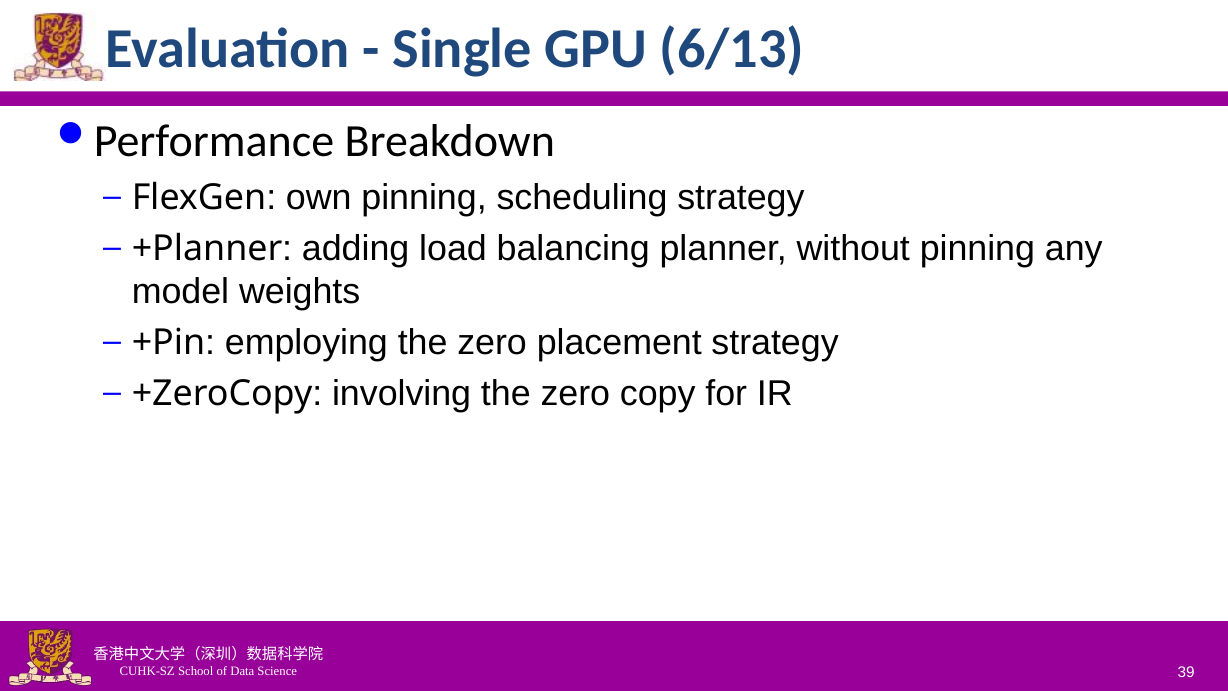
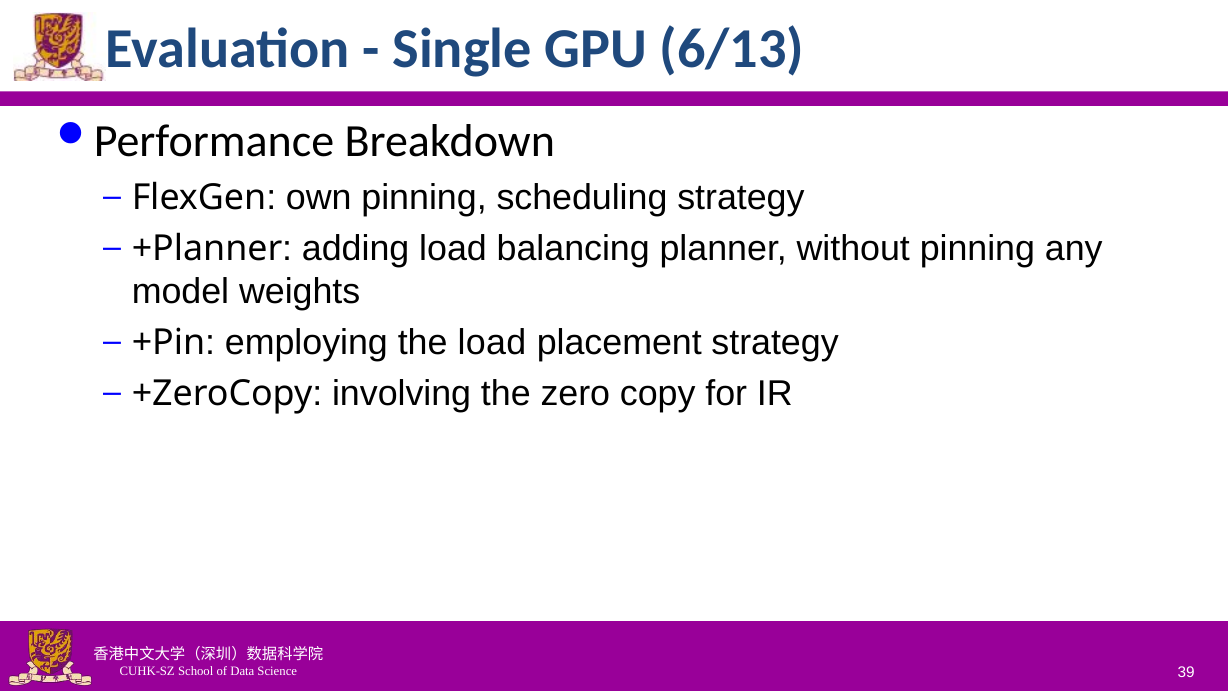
employing the zero: zero -> load
